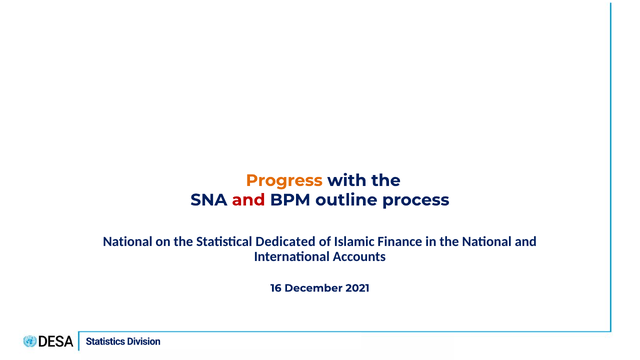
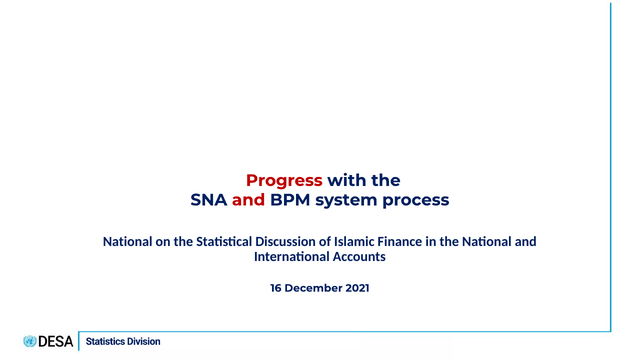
Progress colour: orange -> red
outline: outline -> system
Dedicated: Dedicated -> Discussion
